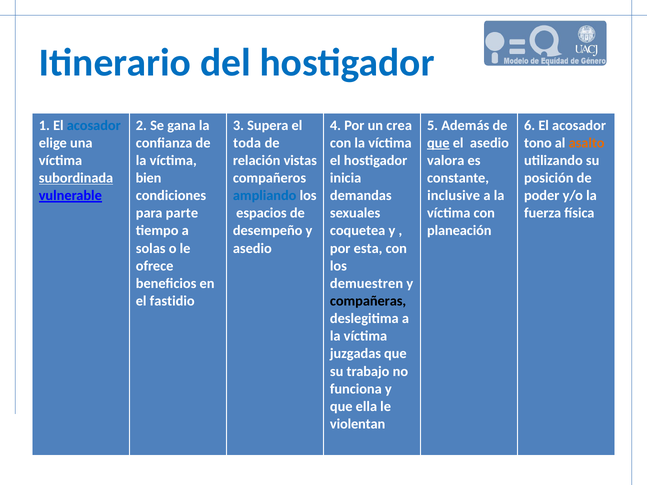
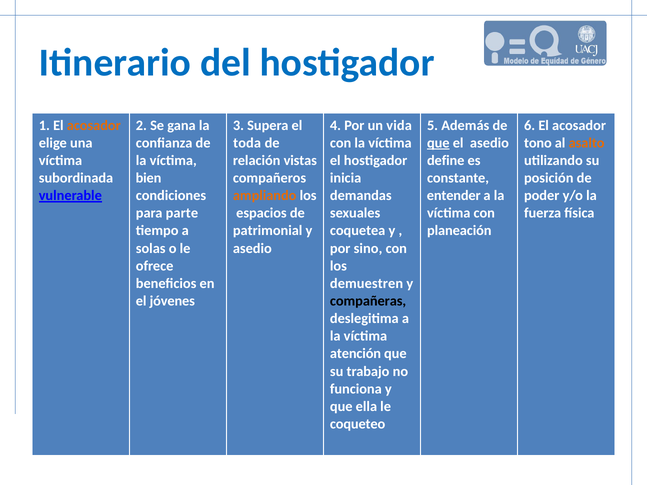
acosador at (94, 125) colour: blue -> orange
crea: crea -> vida
valora: valora -> define
subordinada underline: present -> none
ampliando colour: blue -> orange
inclusive: inclusive -> entender
desempeño: desempeño -> patrimonial
esta: esta -> sino
fastidio: fastidio -> jóvenes
juzgadas: juzgadas -> atención
violentan: violentan -> coqueteo
